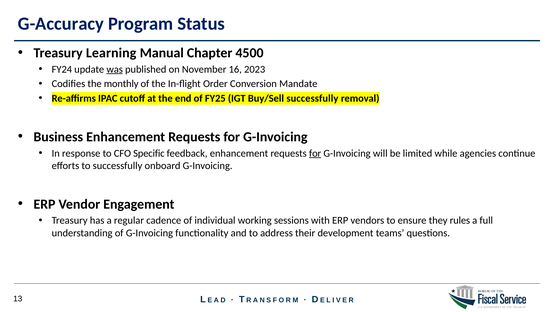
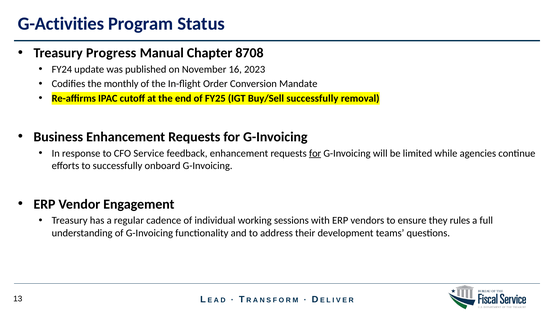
G-Accuracy: G-Accuracy -> G-Activities
Learning: Learning -> Progress
4500: 4500 -> 8708
was underline: present -> none
Specific: Specific -> Service
